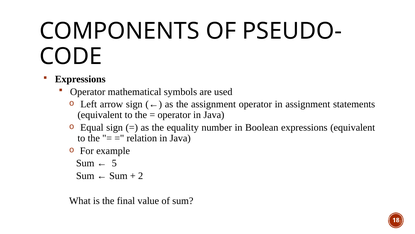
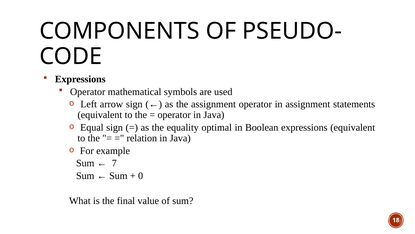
number: number -> optimal
5: 5 -> 7
2: 2 -> 0
